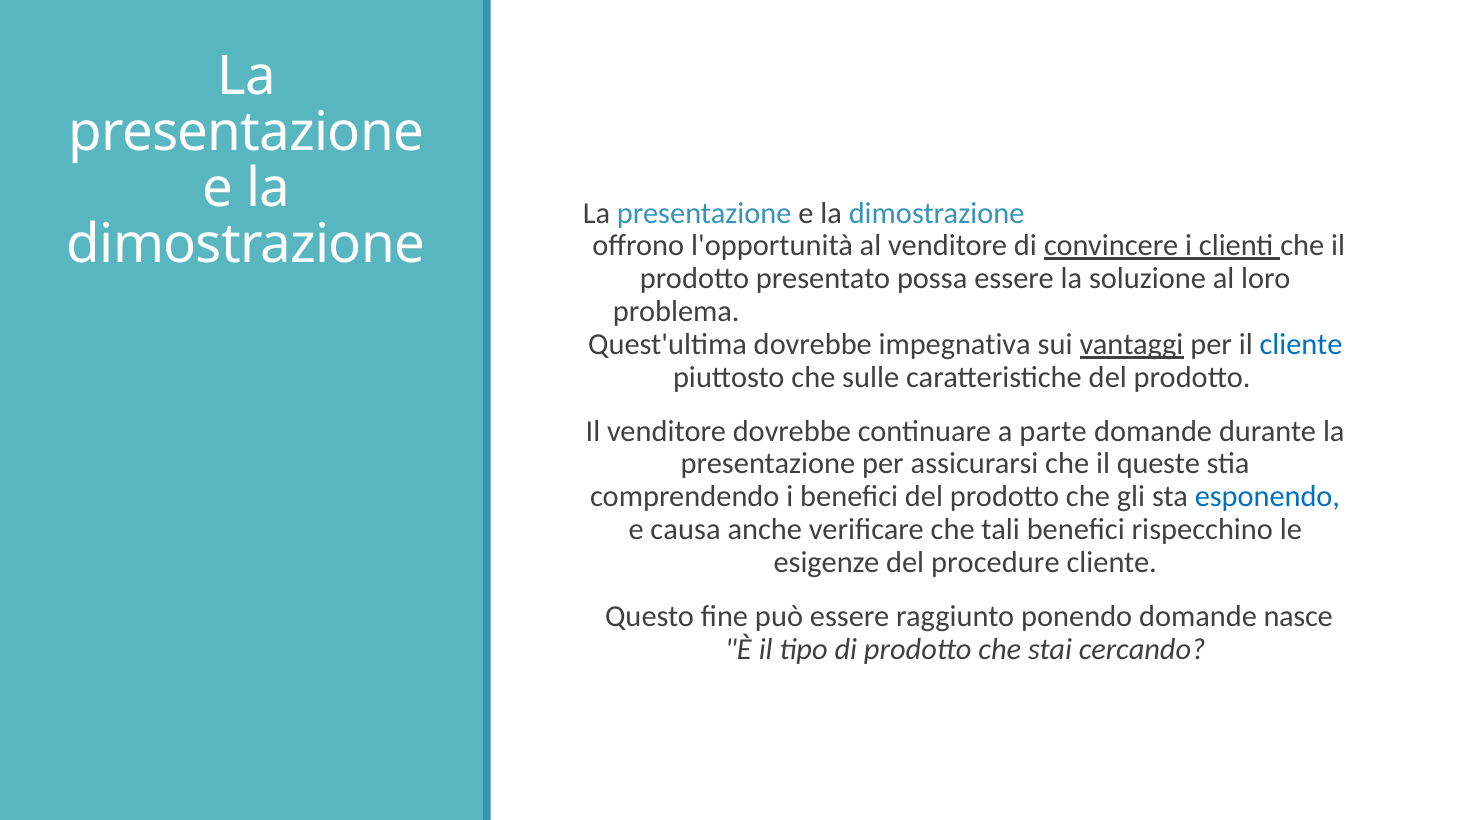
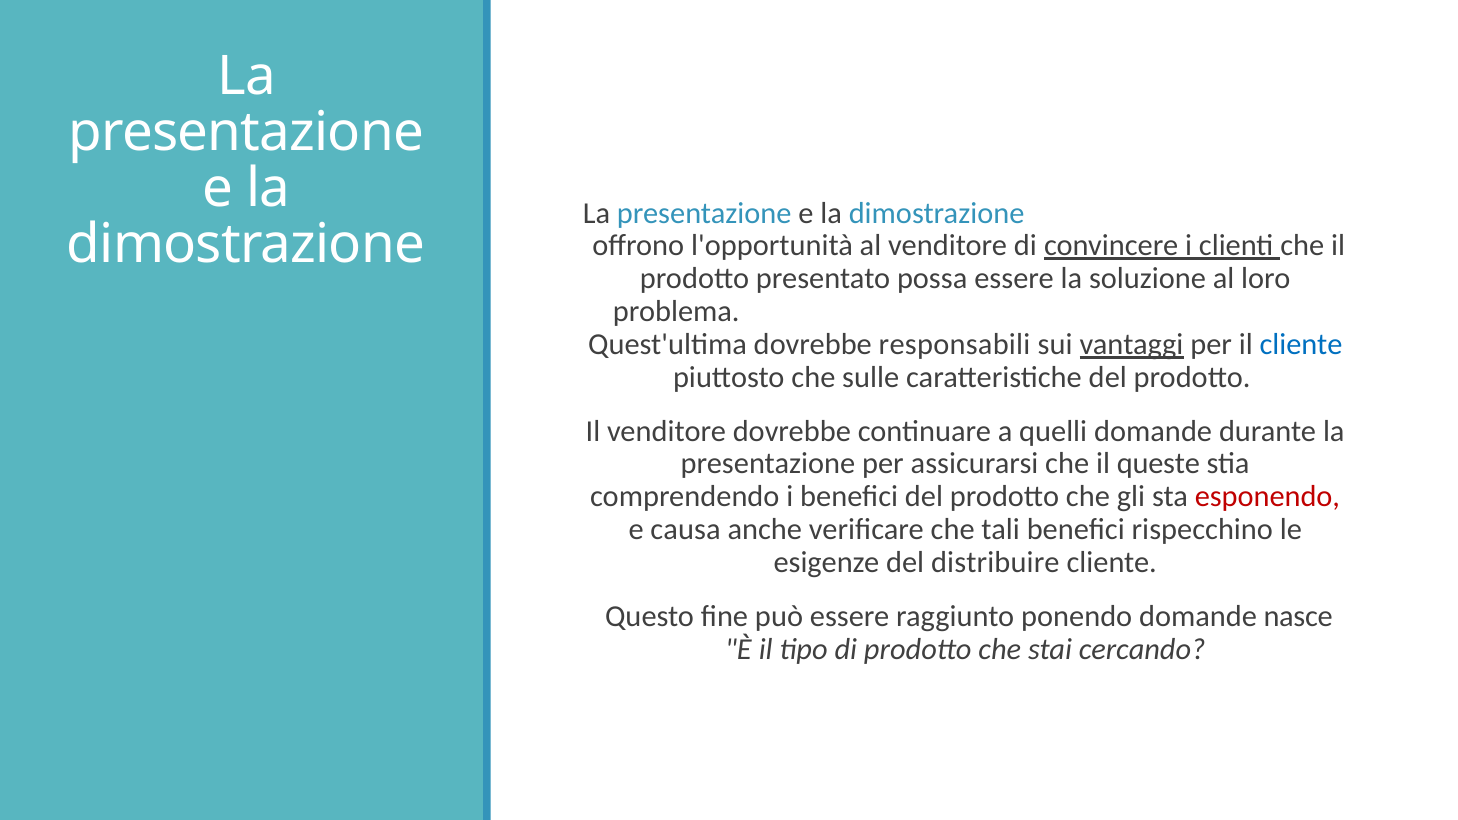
impegnativa: impegnativa -> responsabili
parte: parte -> quelli
esponendo colour: blue -> red
procedure: procedure -> distribuire
